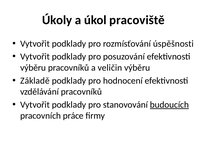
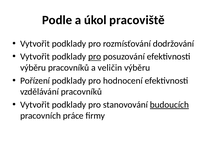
Úkoly: Úkoly -> Podle
úspěšnosti: úspěšnosti -> dodržování
pro at (95, 56) underline: none -> present
Základě: Základě -> Pořízení
